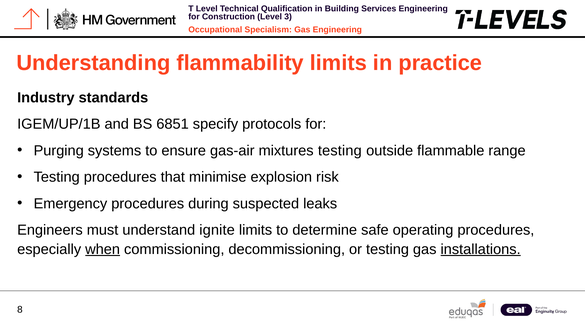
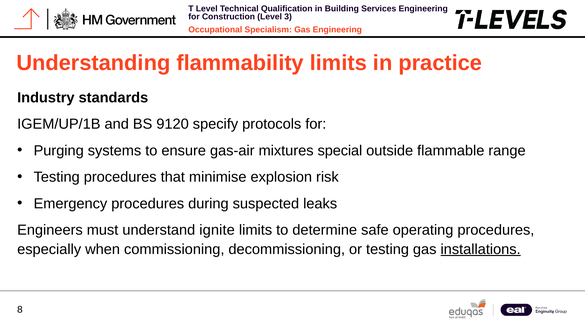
6851: 6851 -> 9120
mixtures testing: testing -> special
when underline: present -> none
